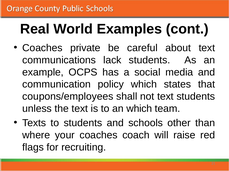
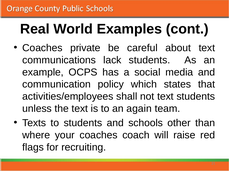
coupons/employees: coupons/employees -> activities/employees
an which: which -> again
